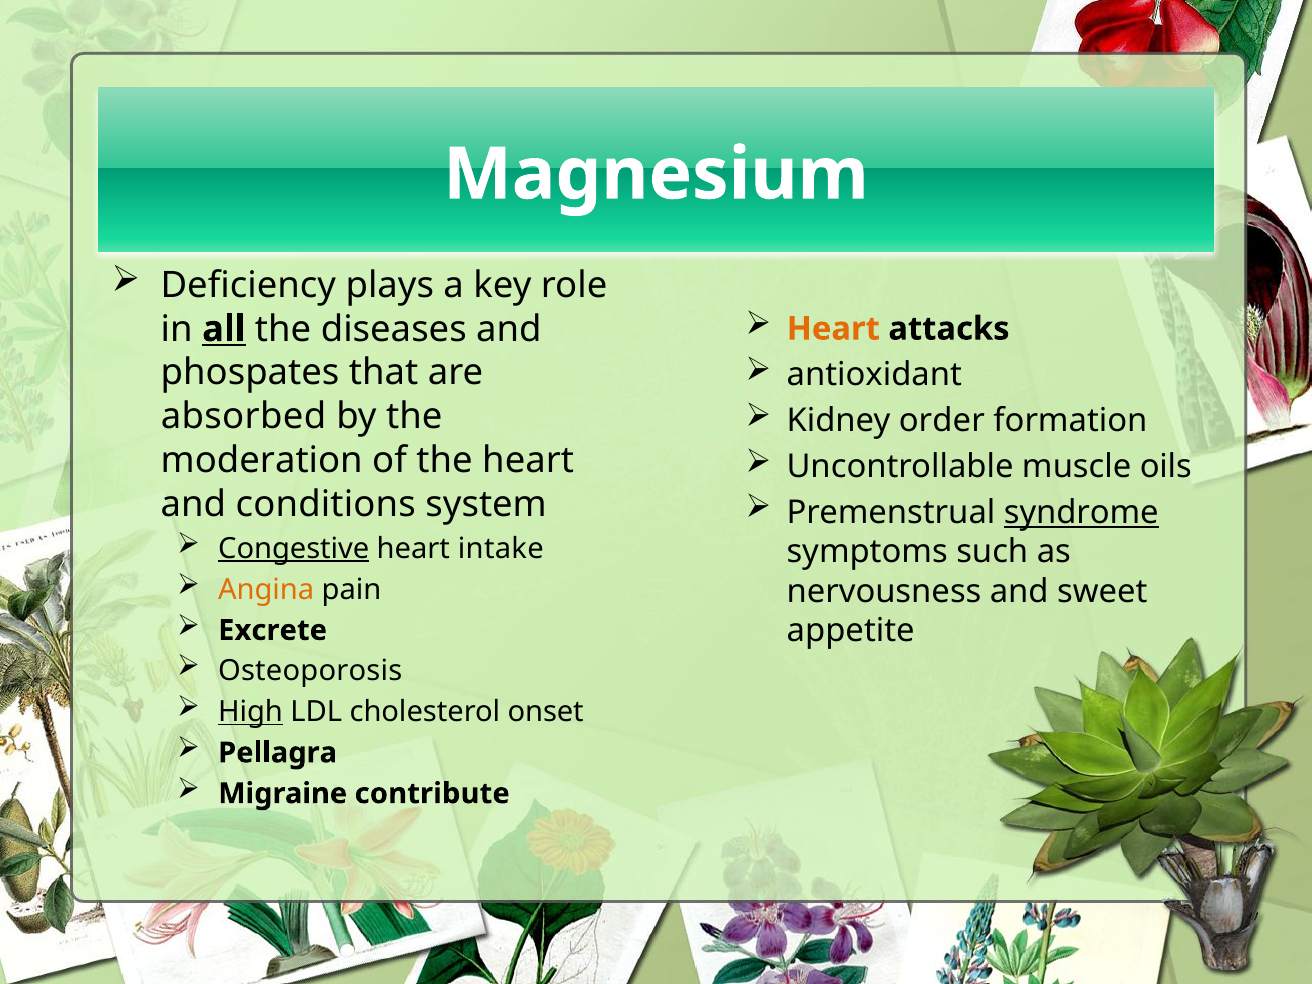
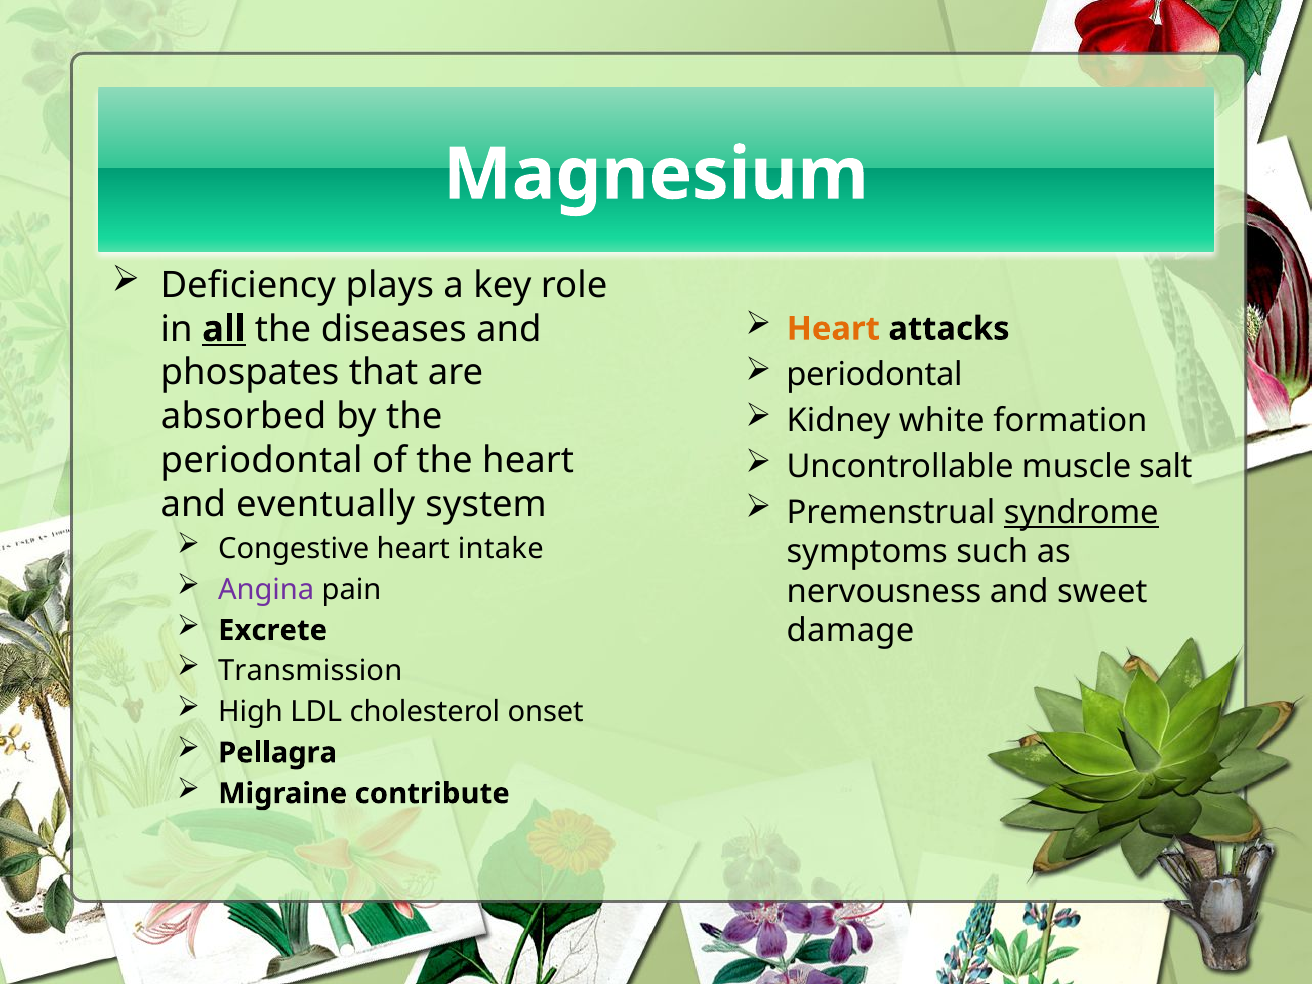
antioxidant at (874, 375): antioxidant -> periodontal
order: order -> white
oils: oils -> salt
moderation at (262, 460): moderation -> periodontal
conditions: conditions -> eventually
Congestive underline: present -> none
Angina colour: orange -> purple
appetite: appetite -> damage
Osteoporosis: Osteoporosis -> Transmission
High underline: present -> none
